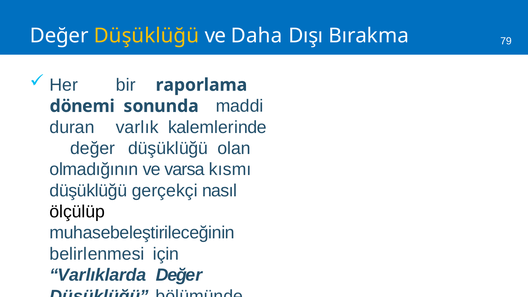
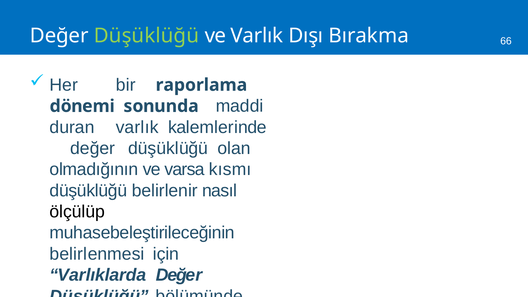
Düşüklüğü at (146, 36) colour: yellow -> light green
ve Daha: Daha -> Varlık
79: 79 -> 66
gerçekçi: gerçekçi -> belirlenir
